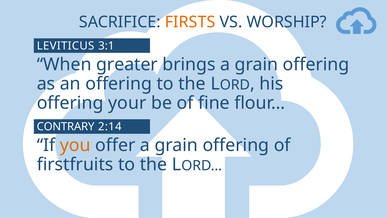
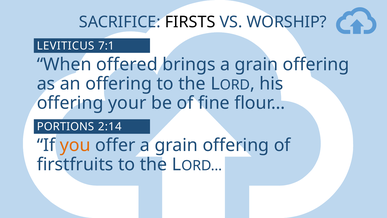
FIRSTS colour: orange -> black
3:1: 3:1 -> 7:1
greater: greater -> offered
CONTRARY: CONTRARY -> PORTIONS
